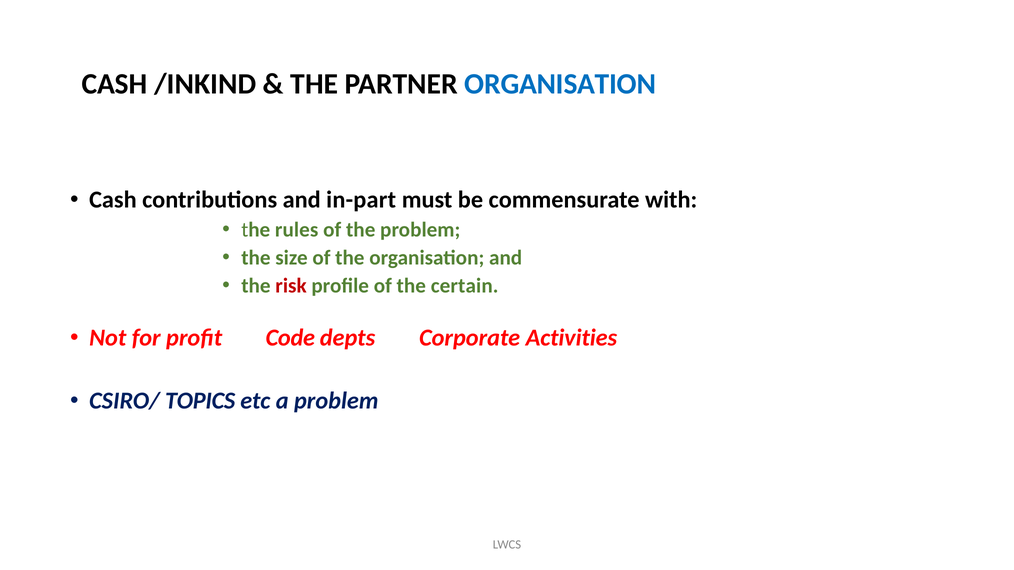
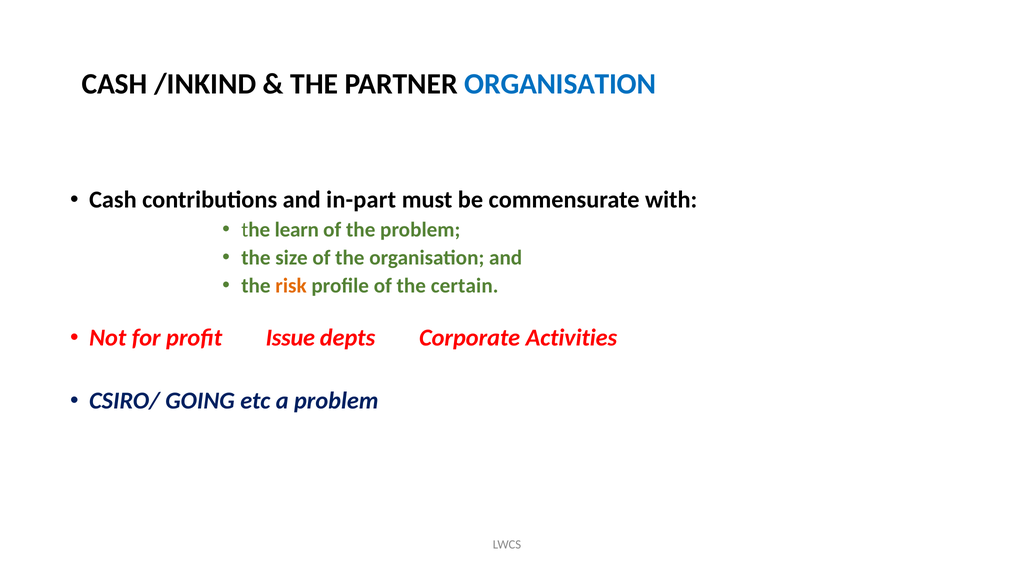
rules: rules -> learn
risk colour: red -> orange
Code: Code -> Issue
TOPICS: TOPICS -> GOING
